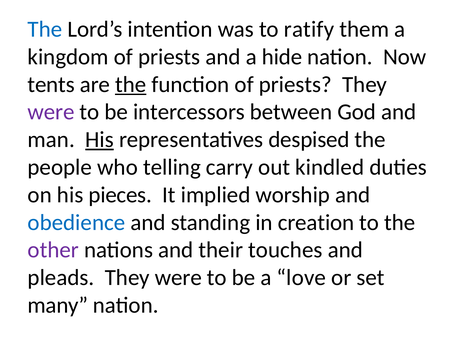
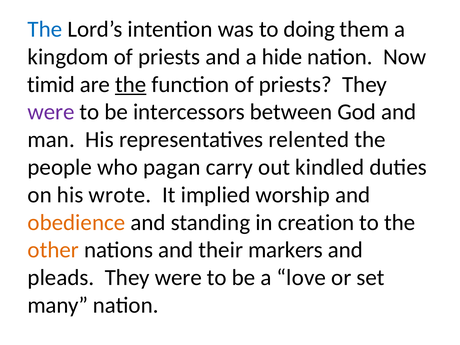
ratify: ratify -> doing
tents: tents -> timid
His at (100, 140) underline: present -> none
despised: despised -> relented
telling: telling -> pagan
pieces: pieces -> wrote
obedience colour: blue -> orange
other colour: purple -> orange
touches: touches -> markers
